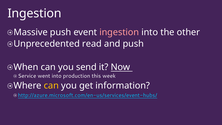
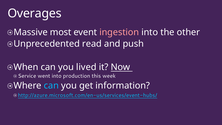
Ingestion at (35, 13): Ingestion -> Overages
Massive push: push -> most
send: send -> lived
can at (51, 86) colour: yellow -> light blue
